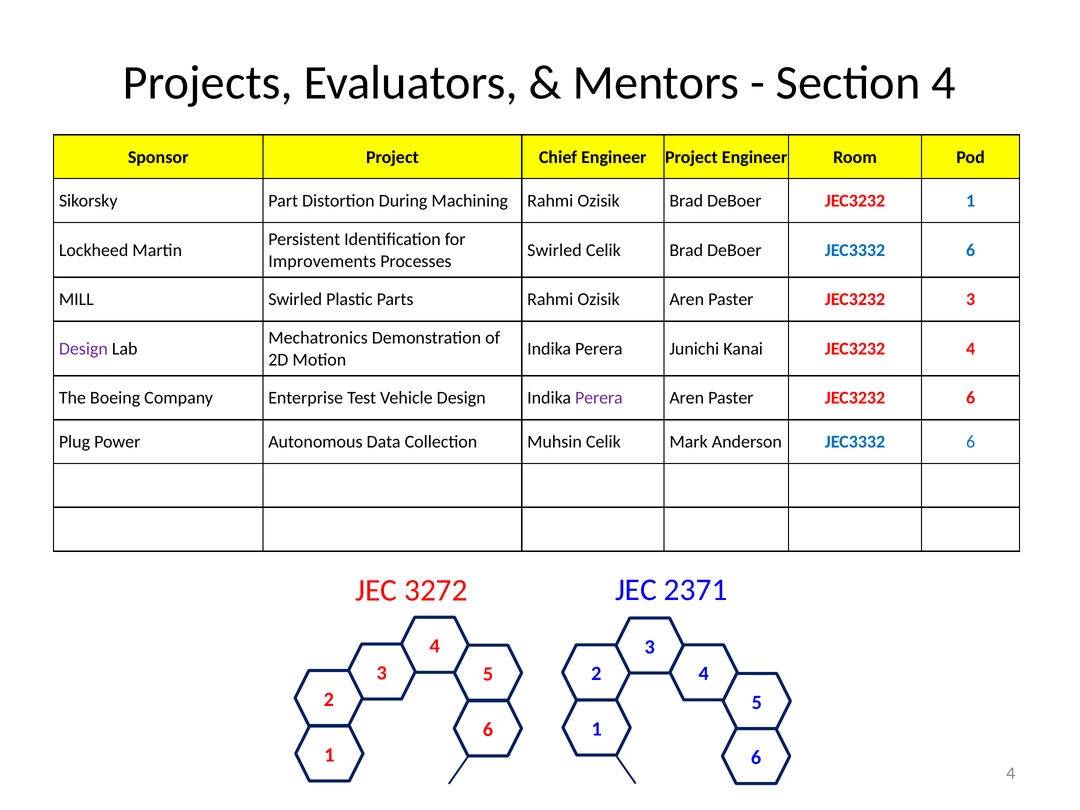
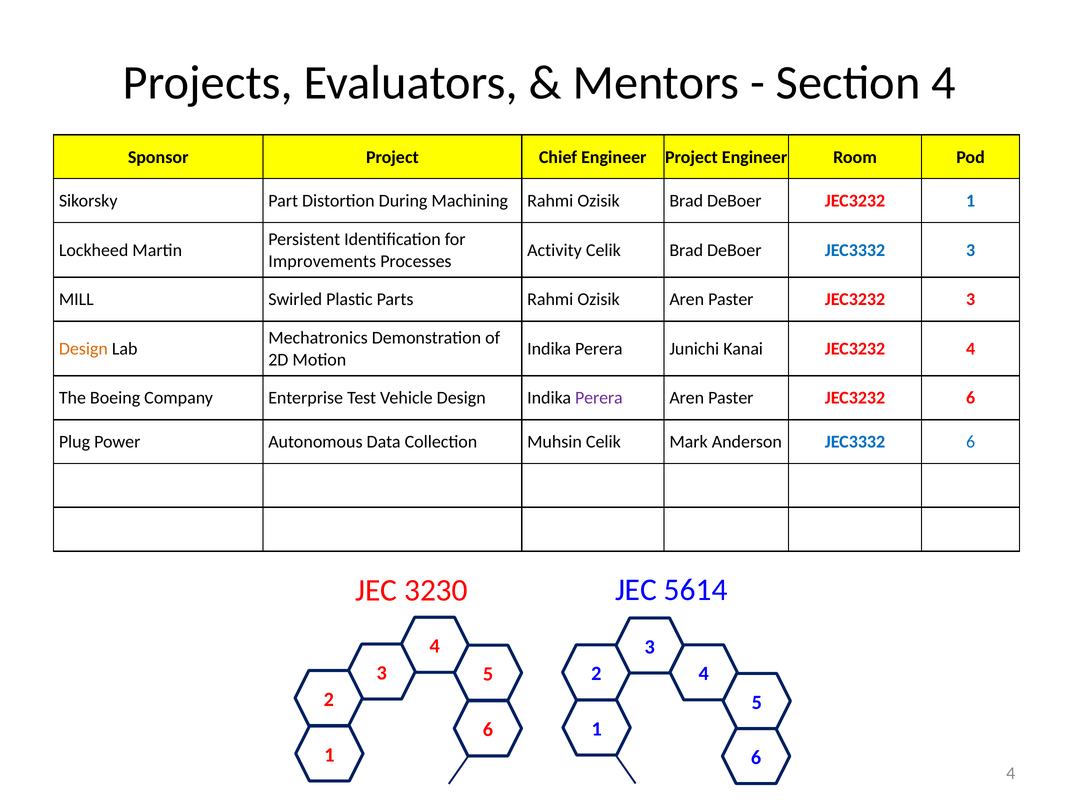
Swirled at (554, 250): Swirled -> Activity
DeBoer JEC3332 6: 6 -> 3
Design at (83, 349) colour: purple -> orange
3272: 3272 -> 3230
2371: 2371 -> 5614
